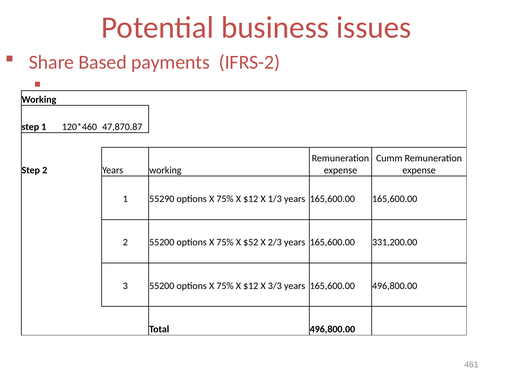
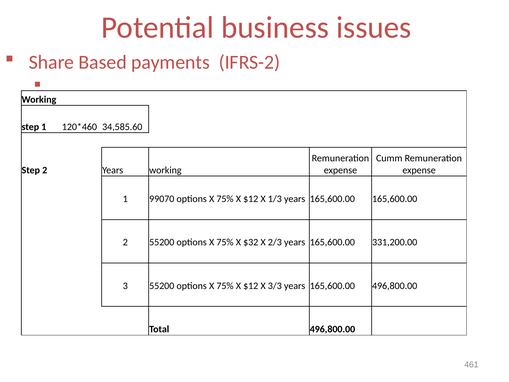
47,870.87: 47,870.87 -> 34,585.60
55290: 55290 -> 99070
$52: $52 -> $32
